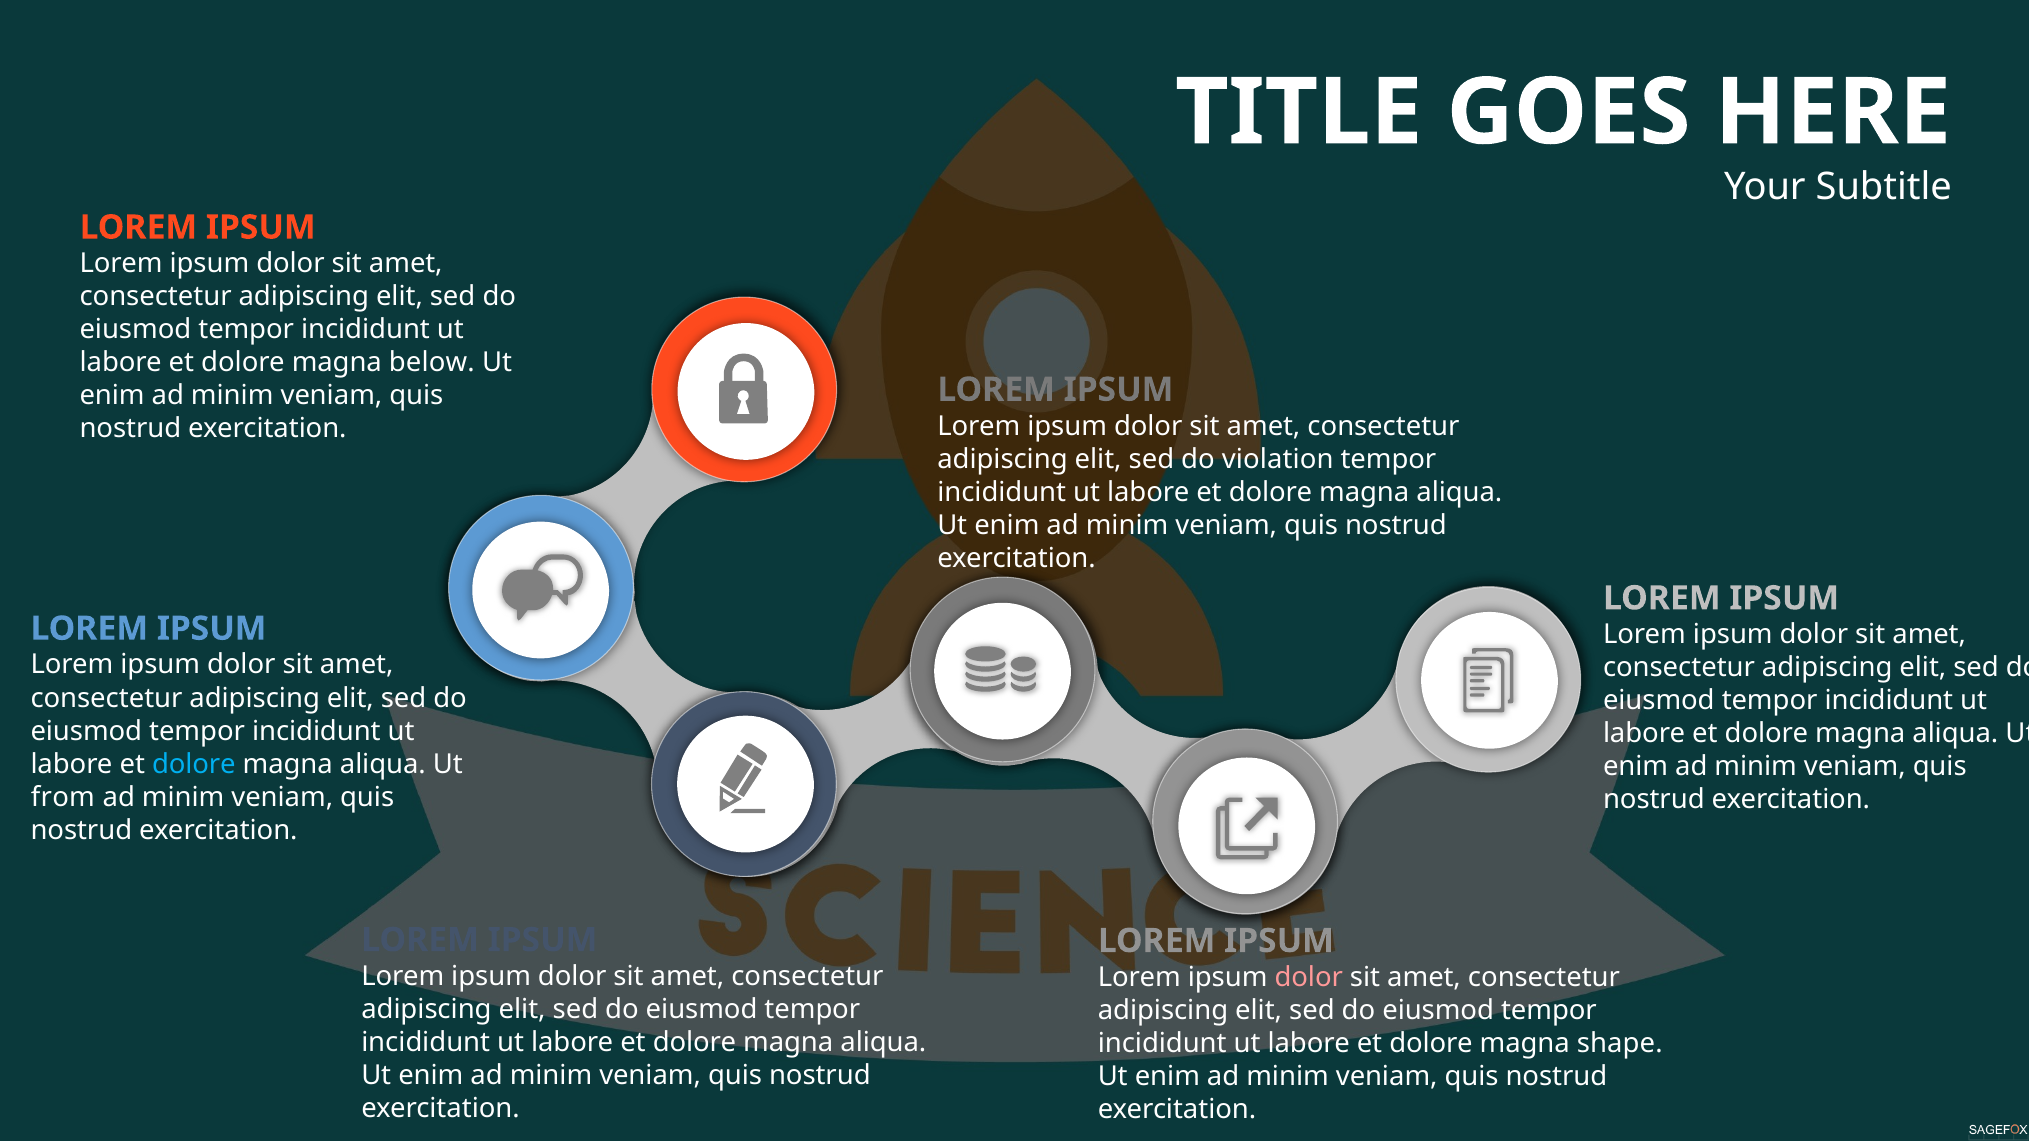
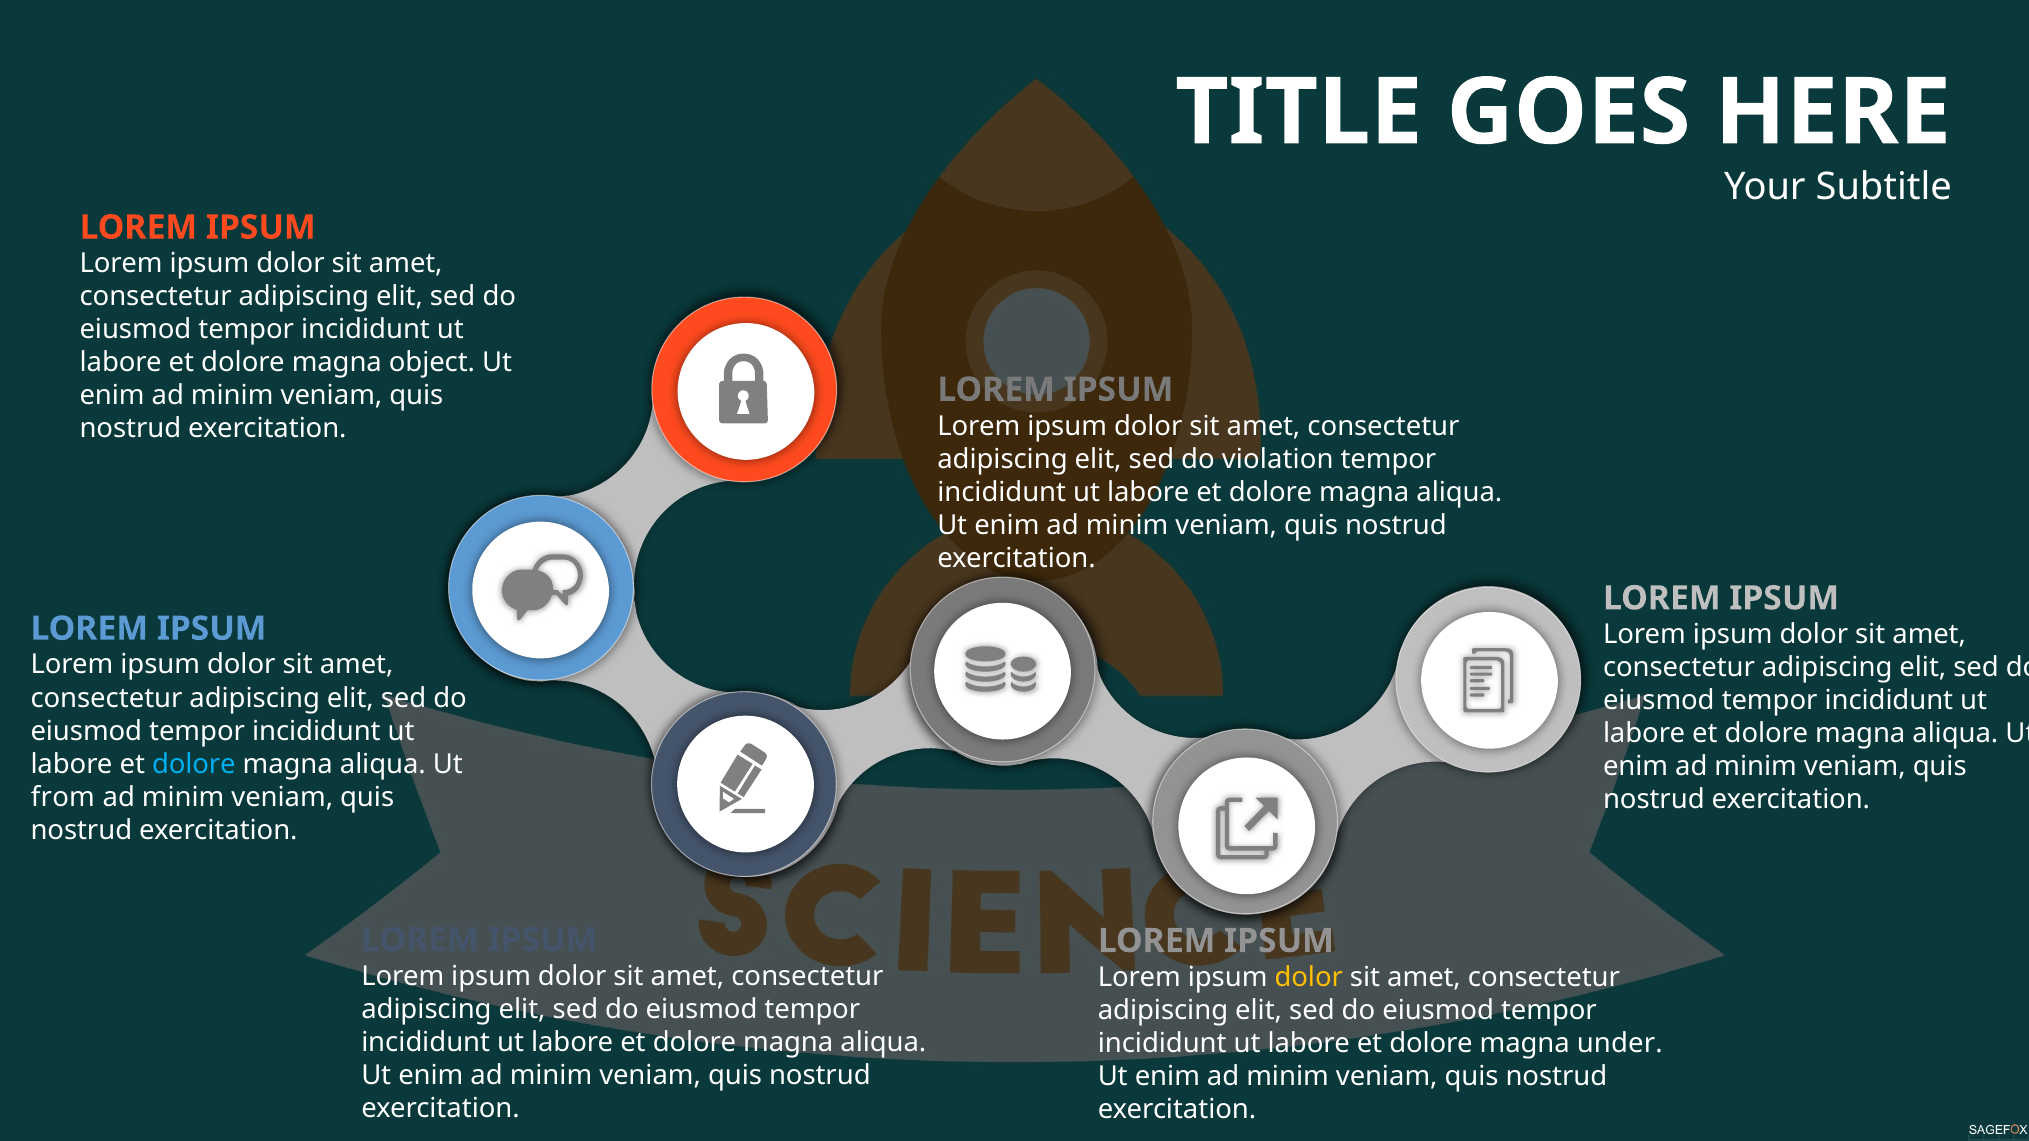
below: below -> object
dolor at (1309, 977) colour: pink -> yellow
shape: shape -> under
